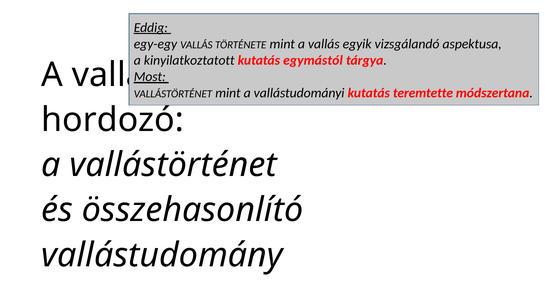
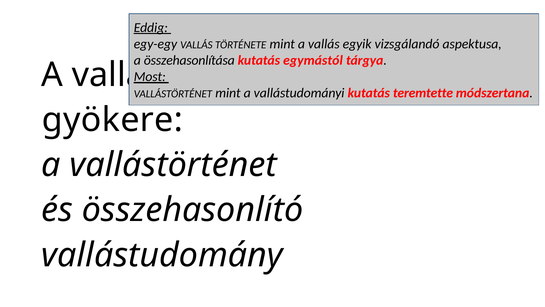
kinyilatkoztatott: kinyilatkoztatott -> összehasonlítása
hordozó: hordozó -> gyökere
